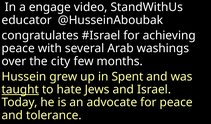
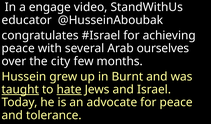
washings: washings -> ourselves
Spent: Spent -> Burnt
hate underline: none -> present
